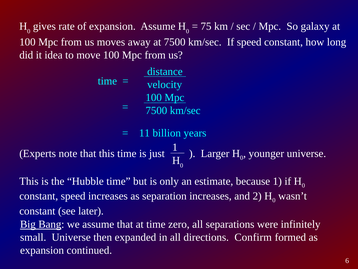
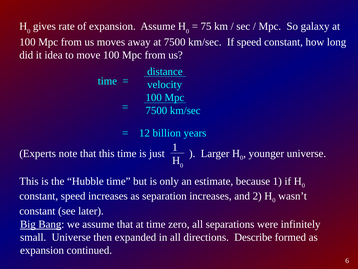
11: 11 -> 12
Confirm: Confirm -> Describe
